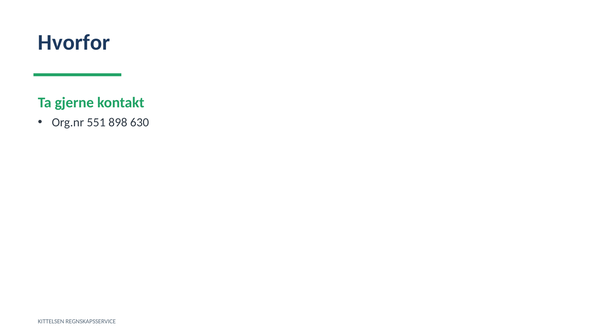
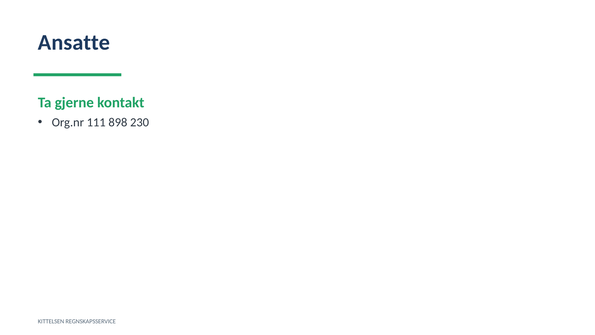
Hvorfor: Hvorfor -> Ansatte
551: 551 -> 111
630: 630 -> 230
